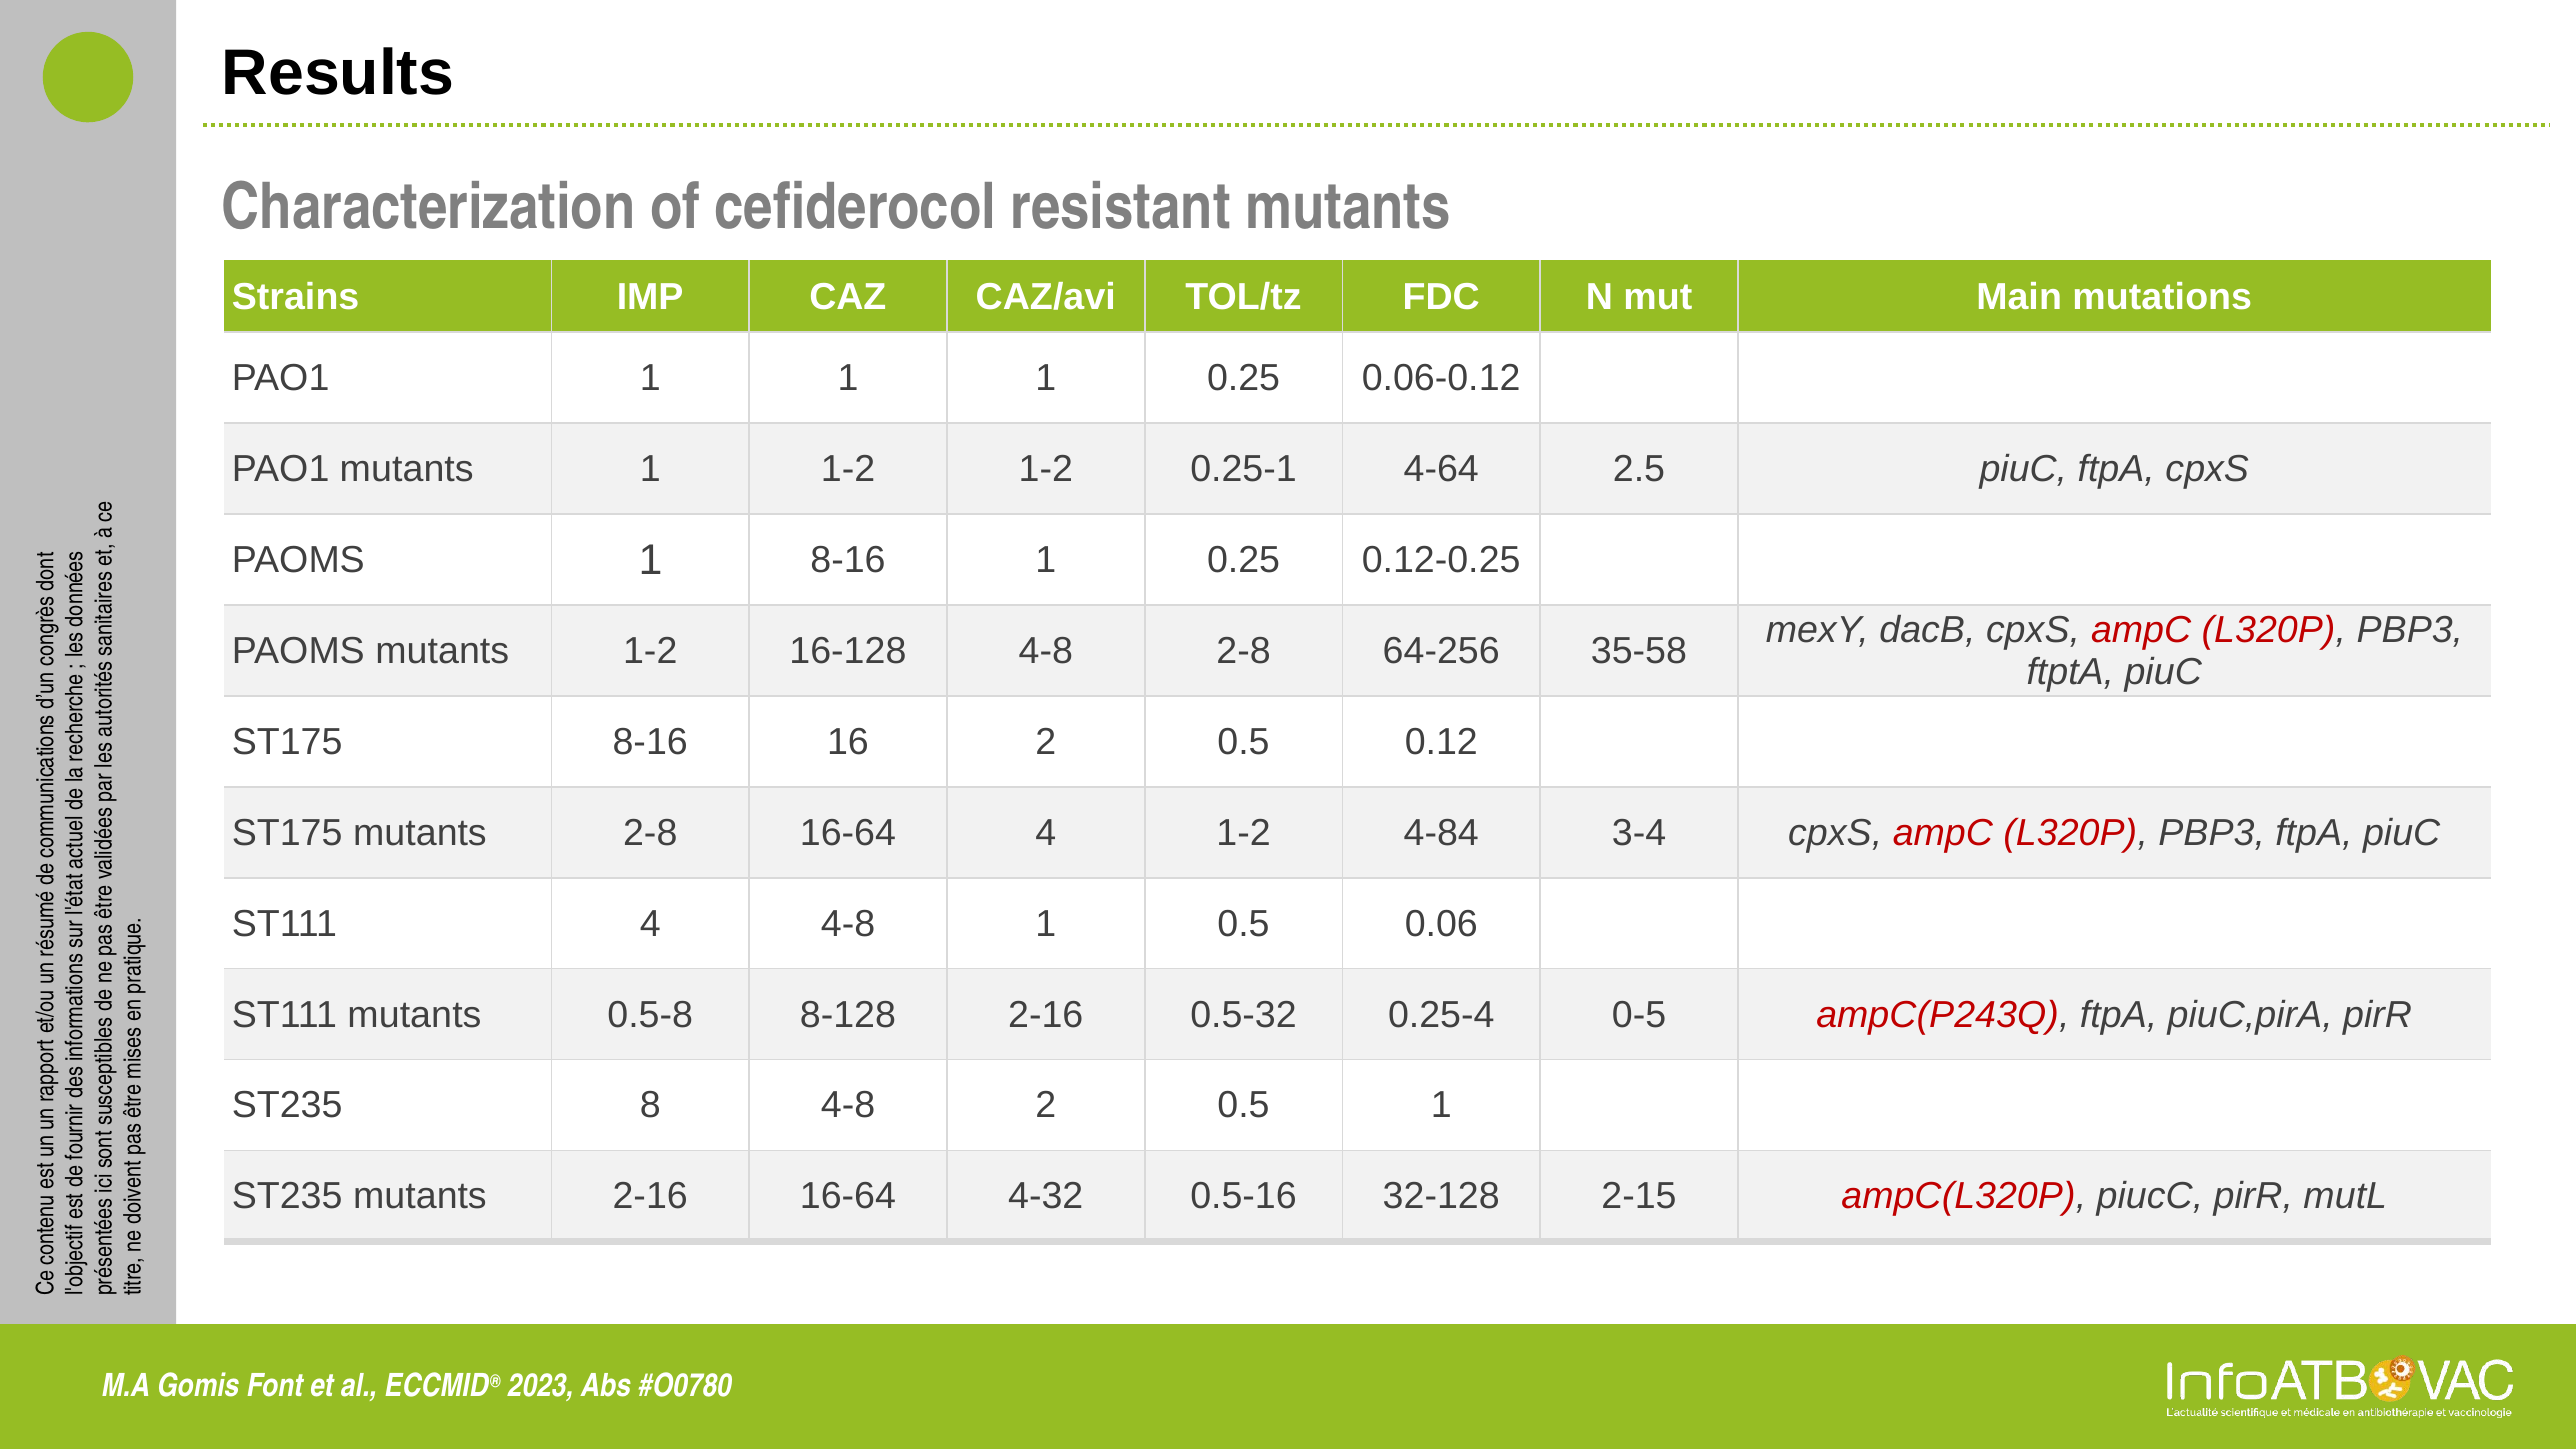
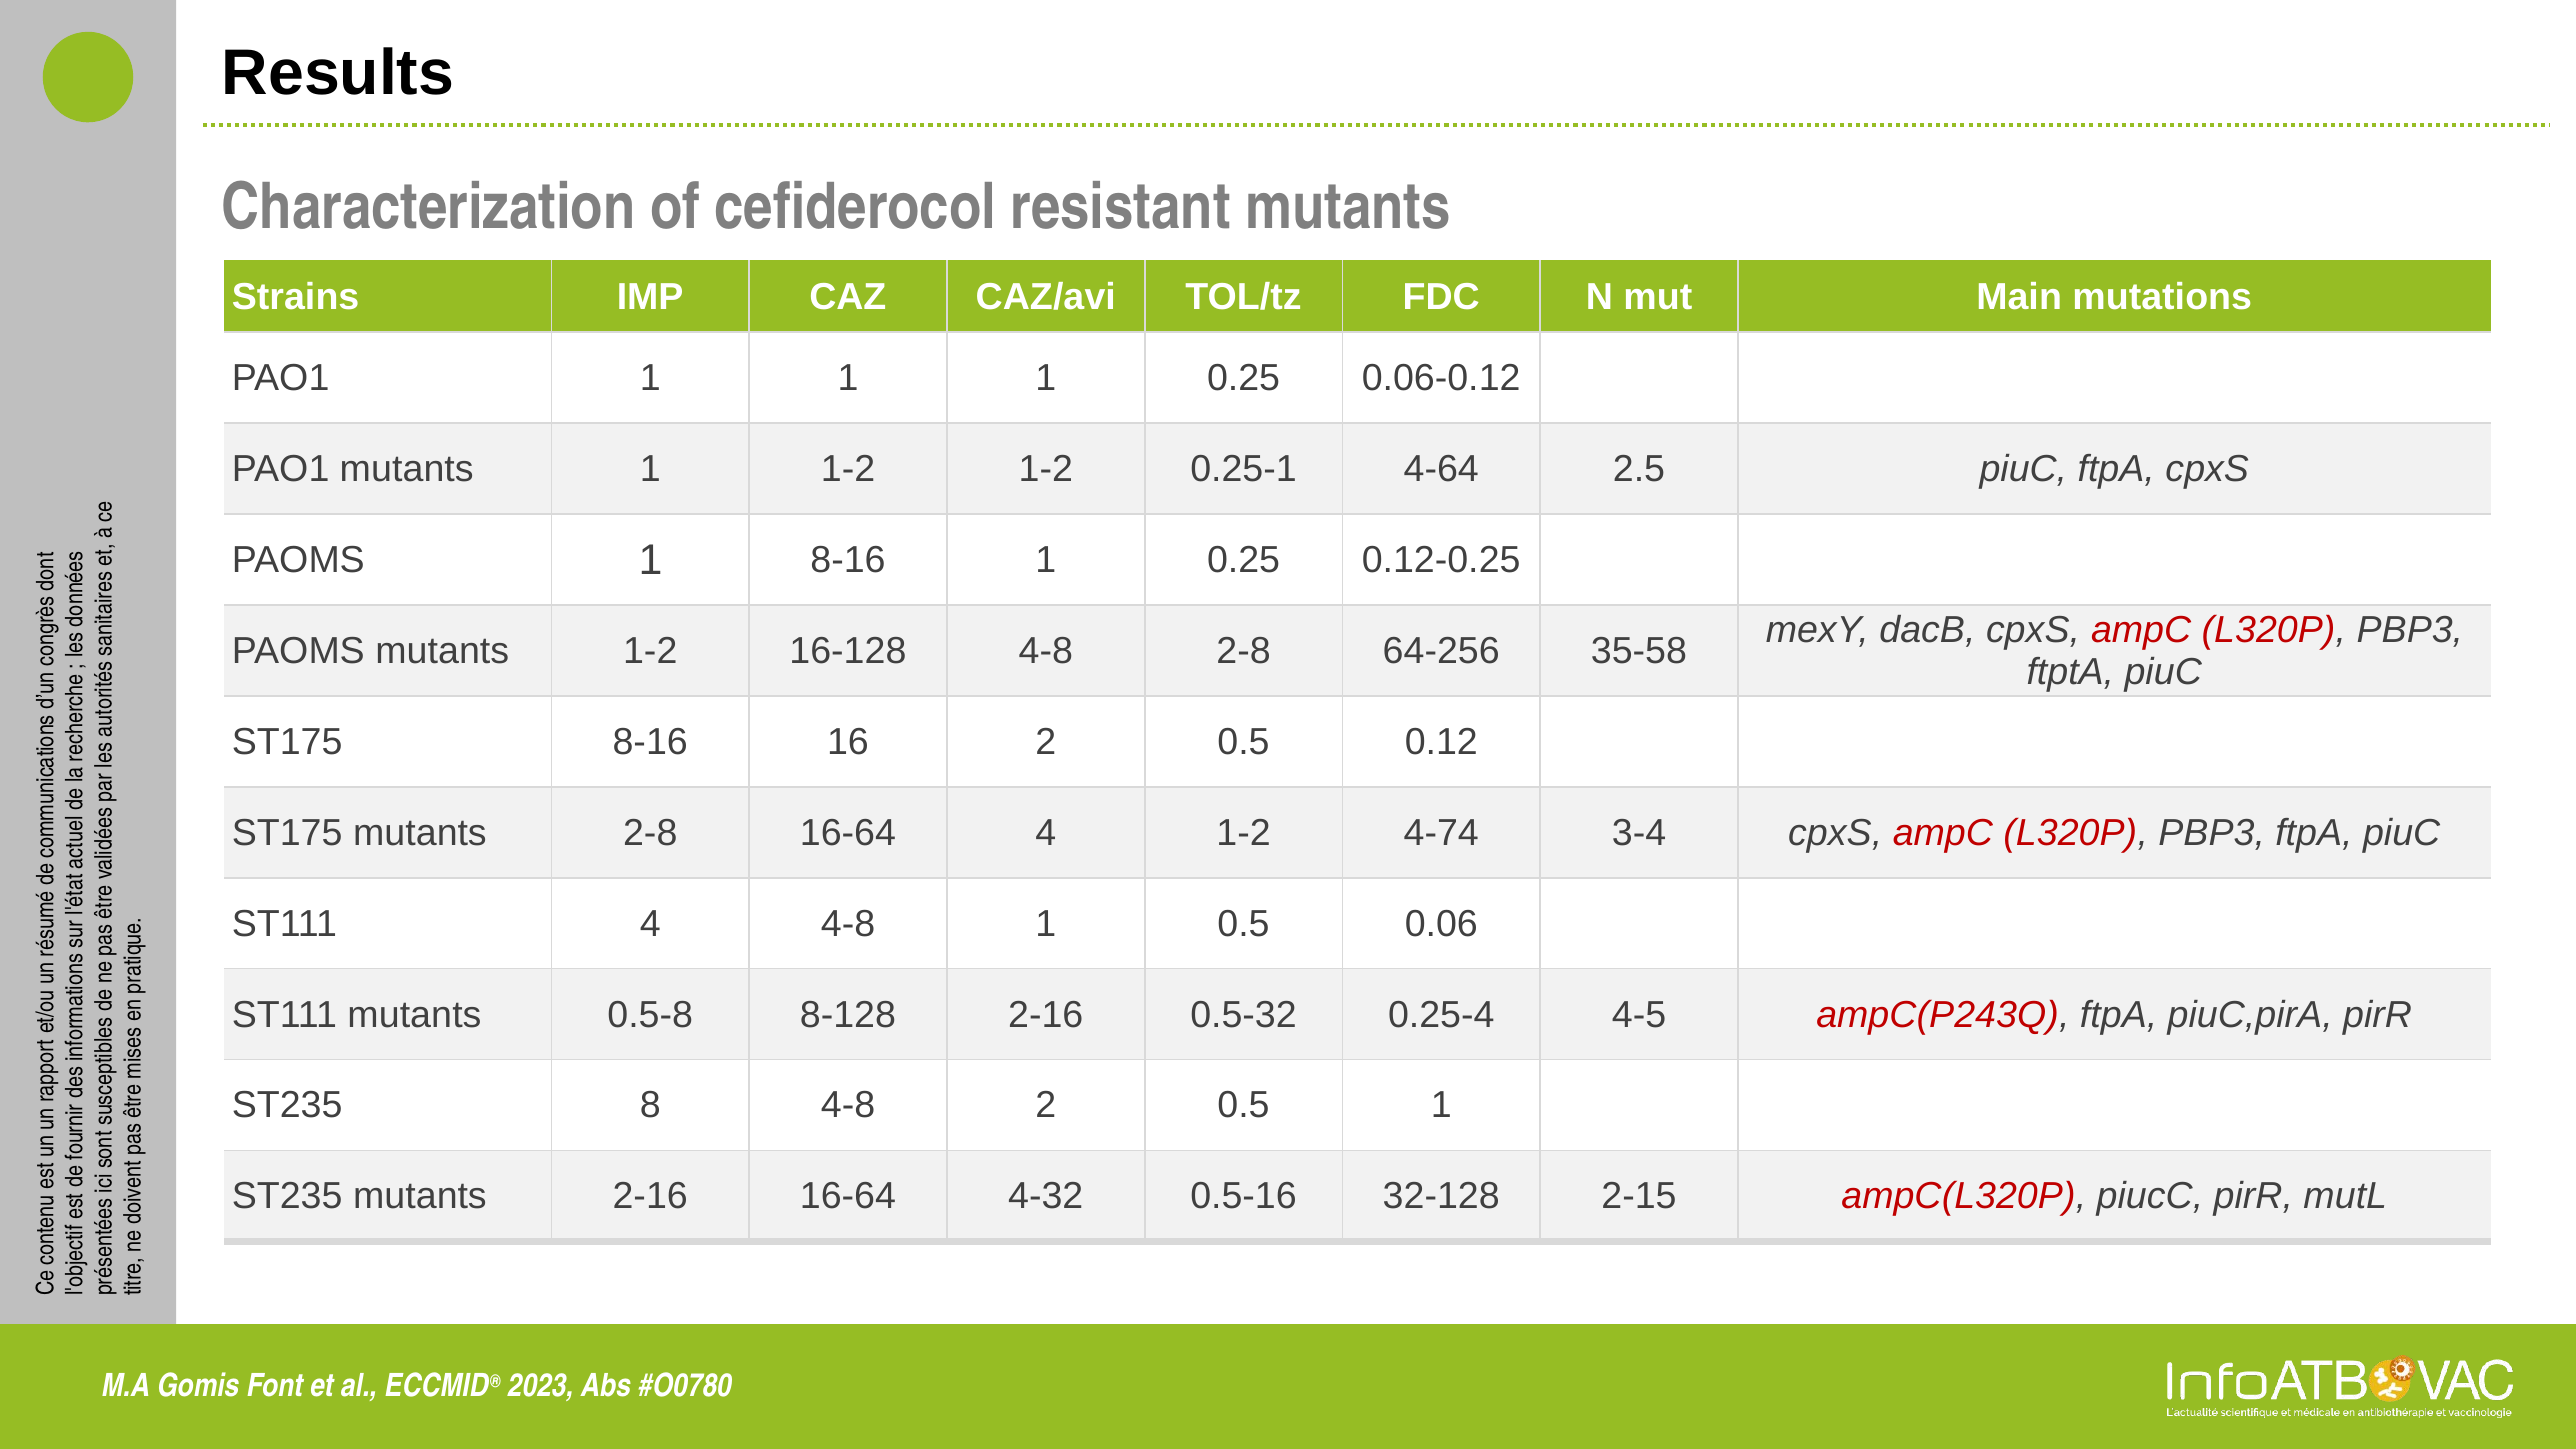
4-84: 4-84 -> 4-74
0-5: 0-5 -> 4-5
